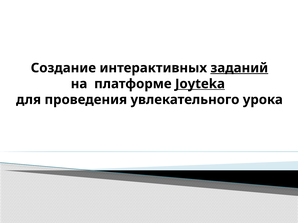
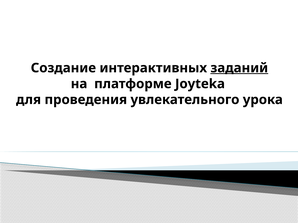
Joyteka underline: present -> none
